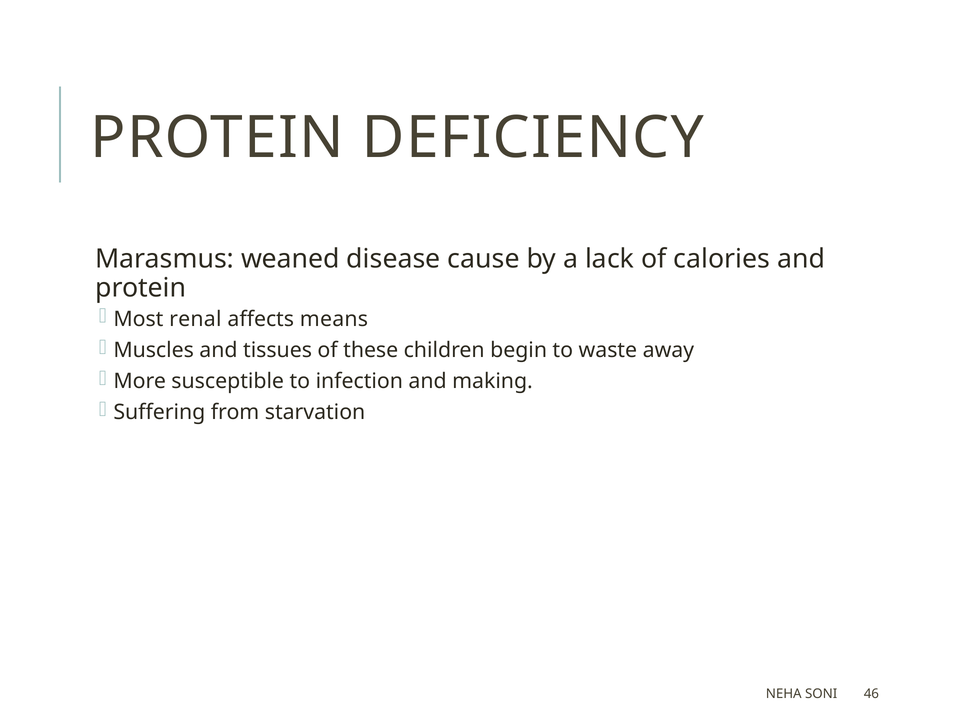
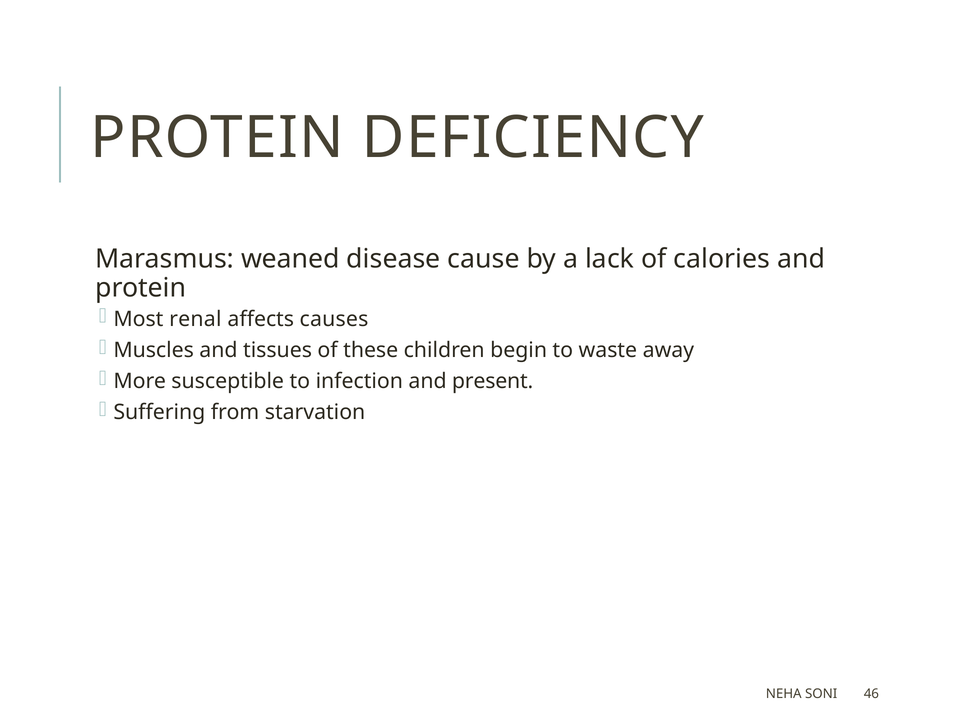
means: means -> causes
making: making -> present
